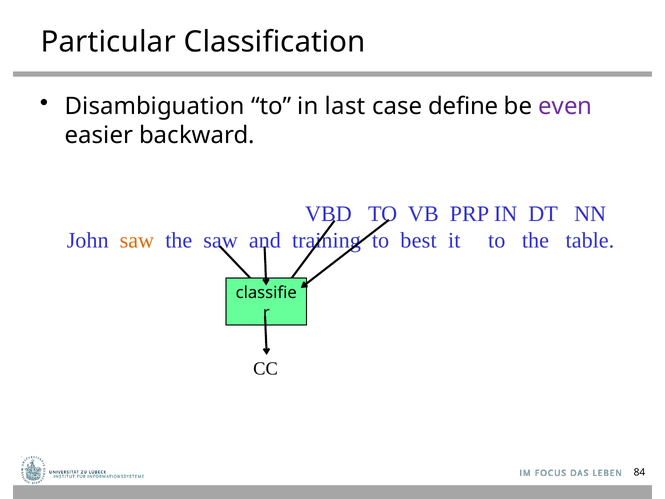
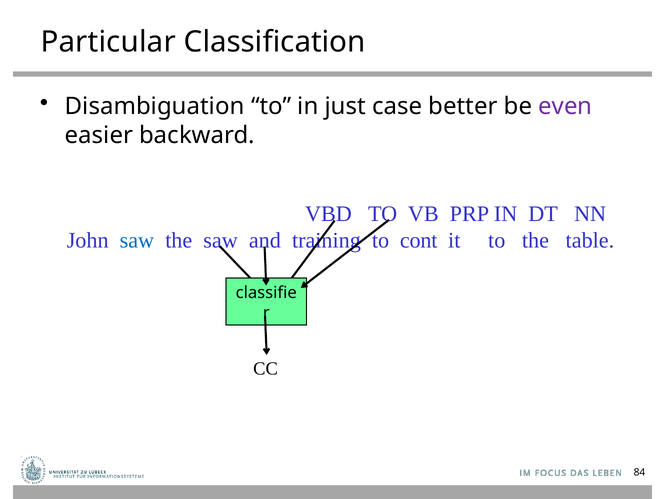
last: last -> just
define: define -> better
saw at (137, 240) colour: orange -> blue
best: best -> cont
